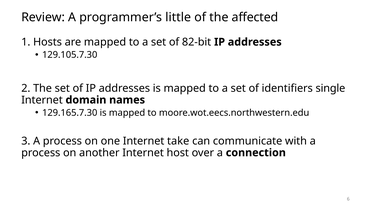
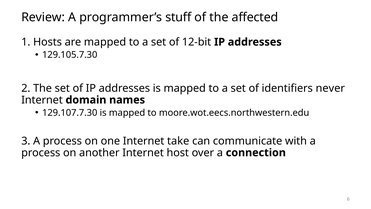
little: little -> stuff
82-bit: 82-bit -> 12-bit
single: single -> never
129.165.7.30: 129.165.7.30 -> 129.107.7.30
